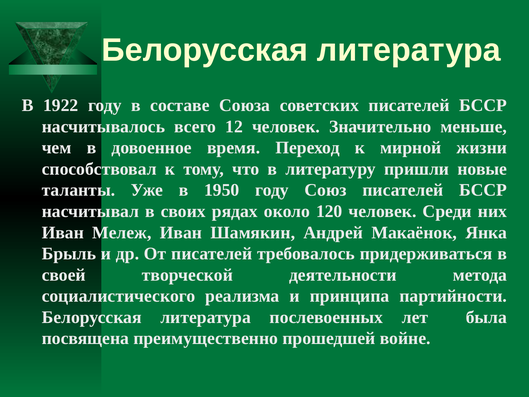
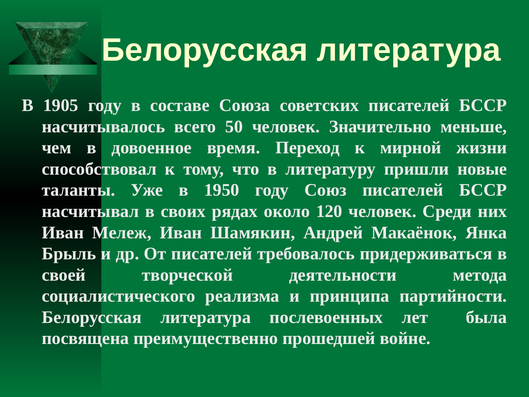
1922: 1922 -> 1905
12: 12 -> 50
